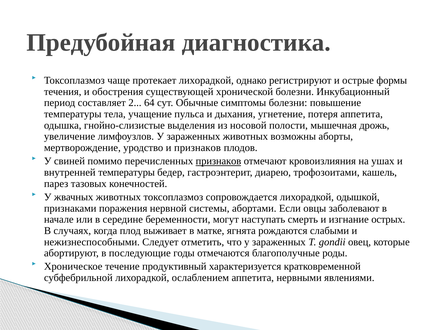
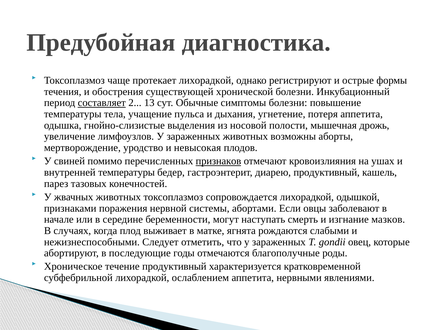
составляет underline: none -> present
64: 64 -> 13
и признаков: признаков -> невысокая
диарею трофозоитами: трофозоитами -> продуктивный
острых: острых -> мазков
